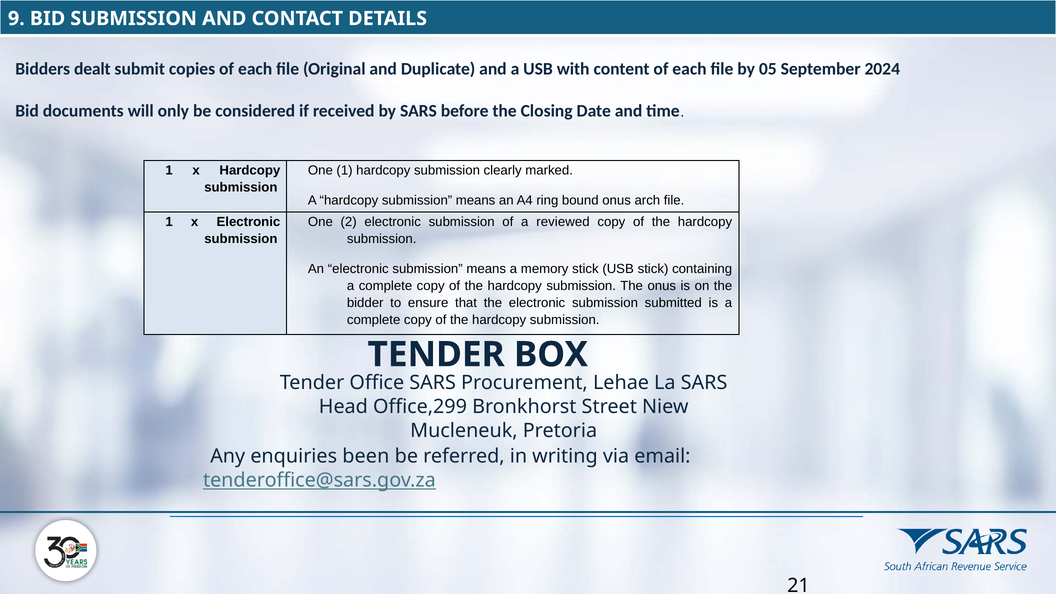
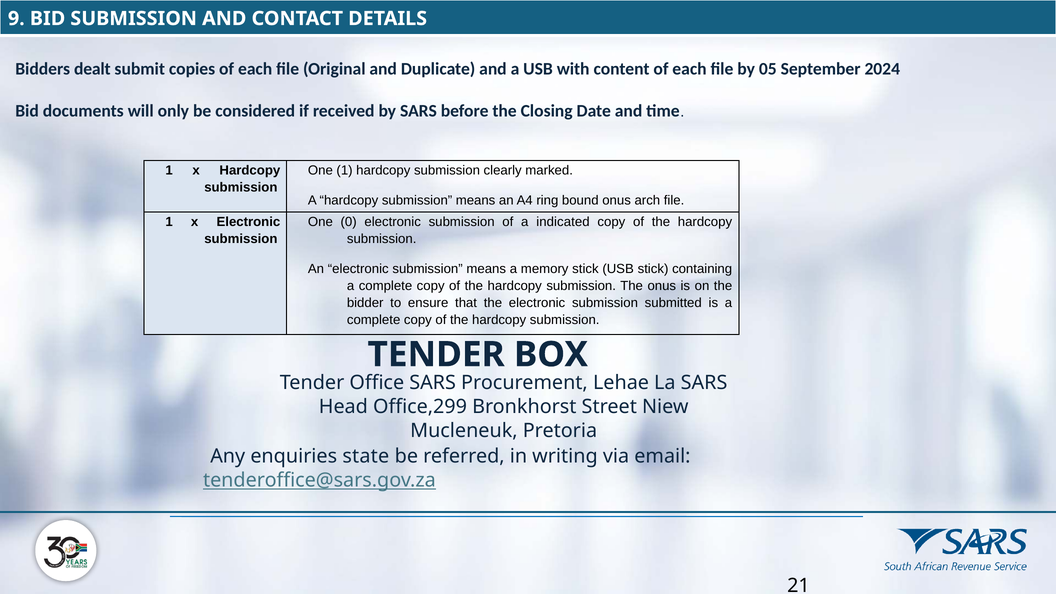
2: 2 -> 0
reviewed: reviewed -> indicated
been: been -> state
